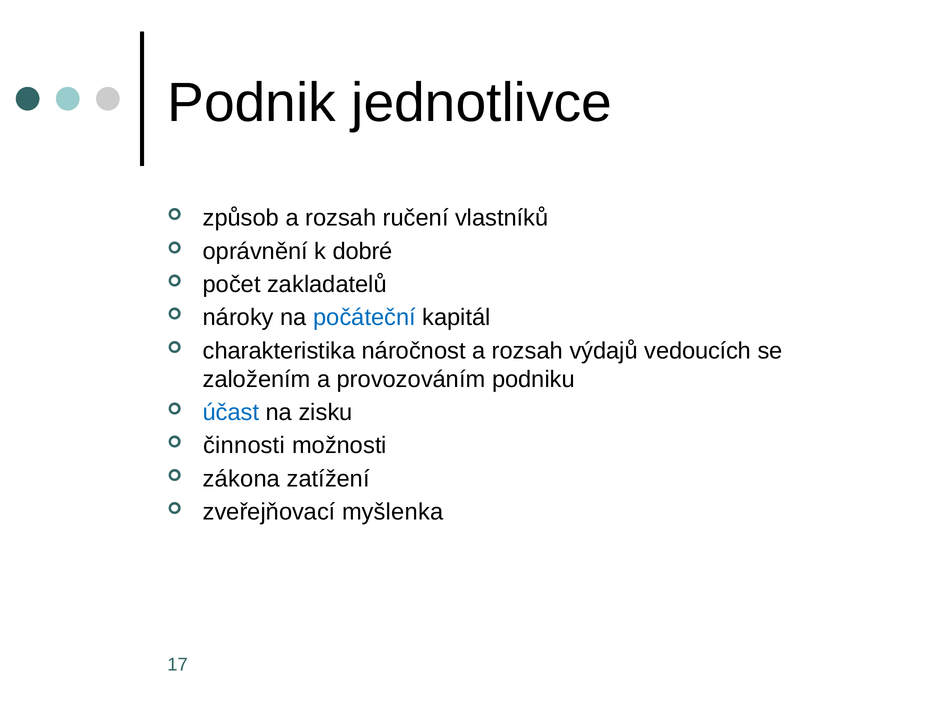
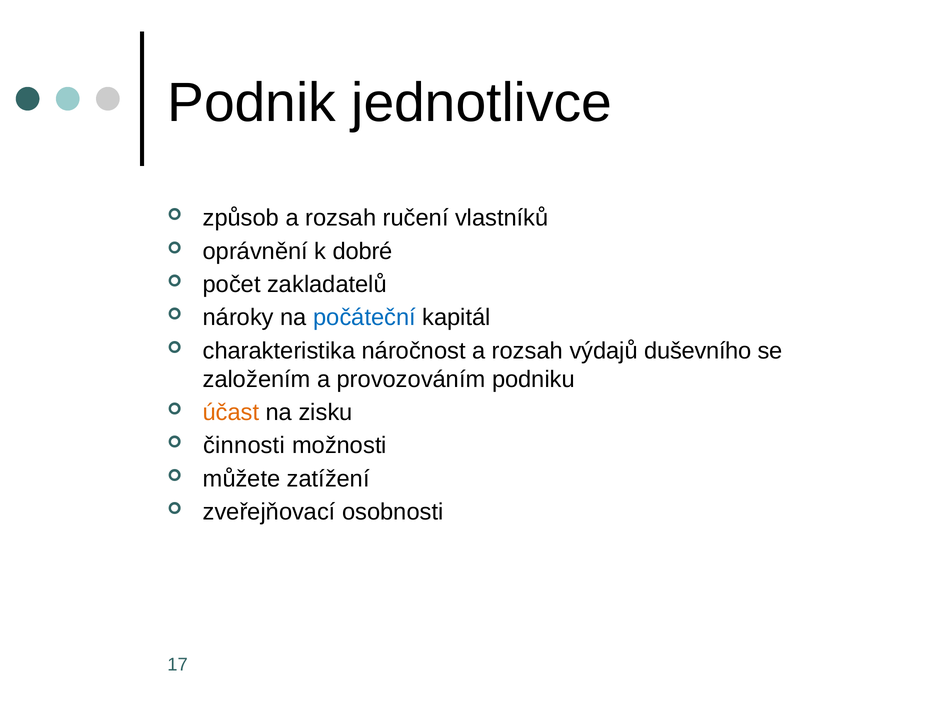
vedoucích: vedoucích -> duševního
účast colour: blue -> orange
zákona: zákona -> můžete
myšlenka: myšlenka -> osobnosti
